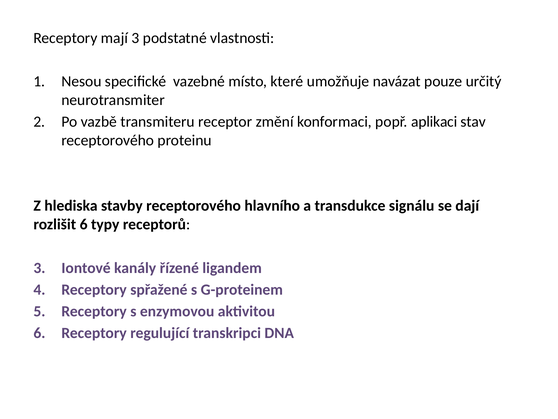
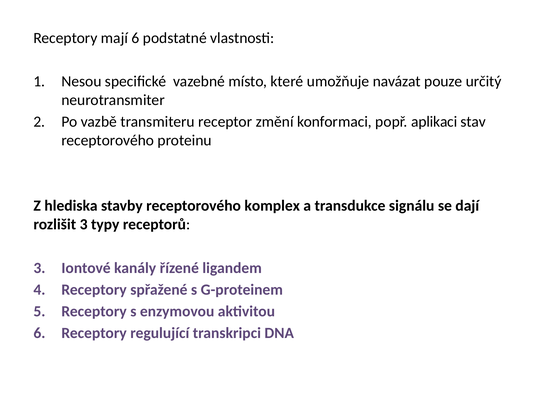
mají 3: 3 -> 6
hlavního: hlavního -> komplex
rozlišit 6: 6 -> 3
